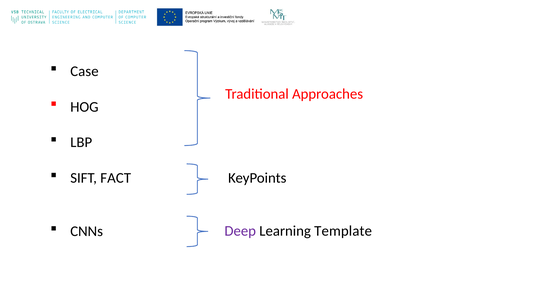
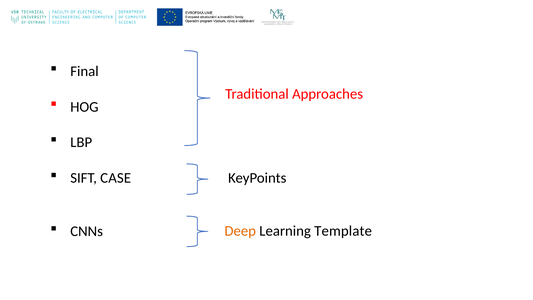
Case: Case -> Final
FACT: FACT -> CASE
Deep colour: purple -> orange
